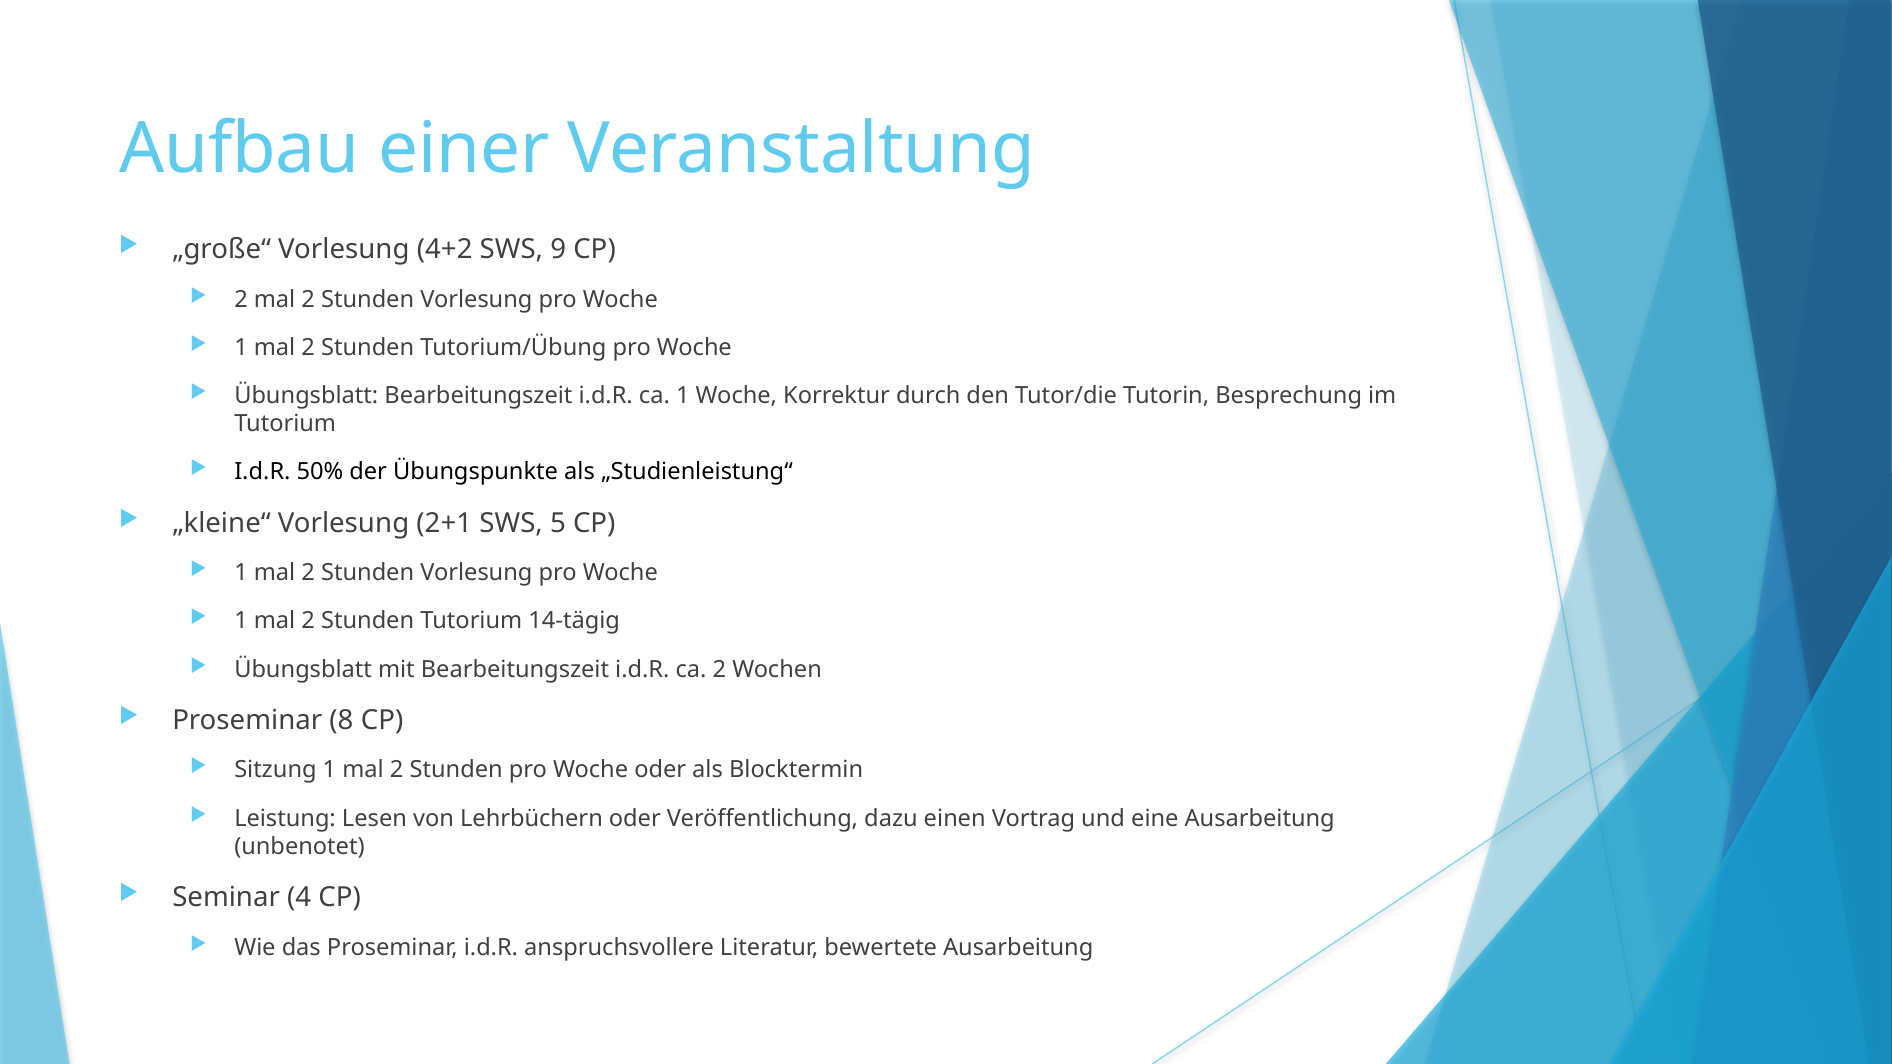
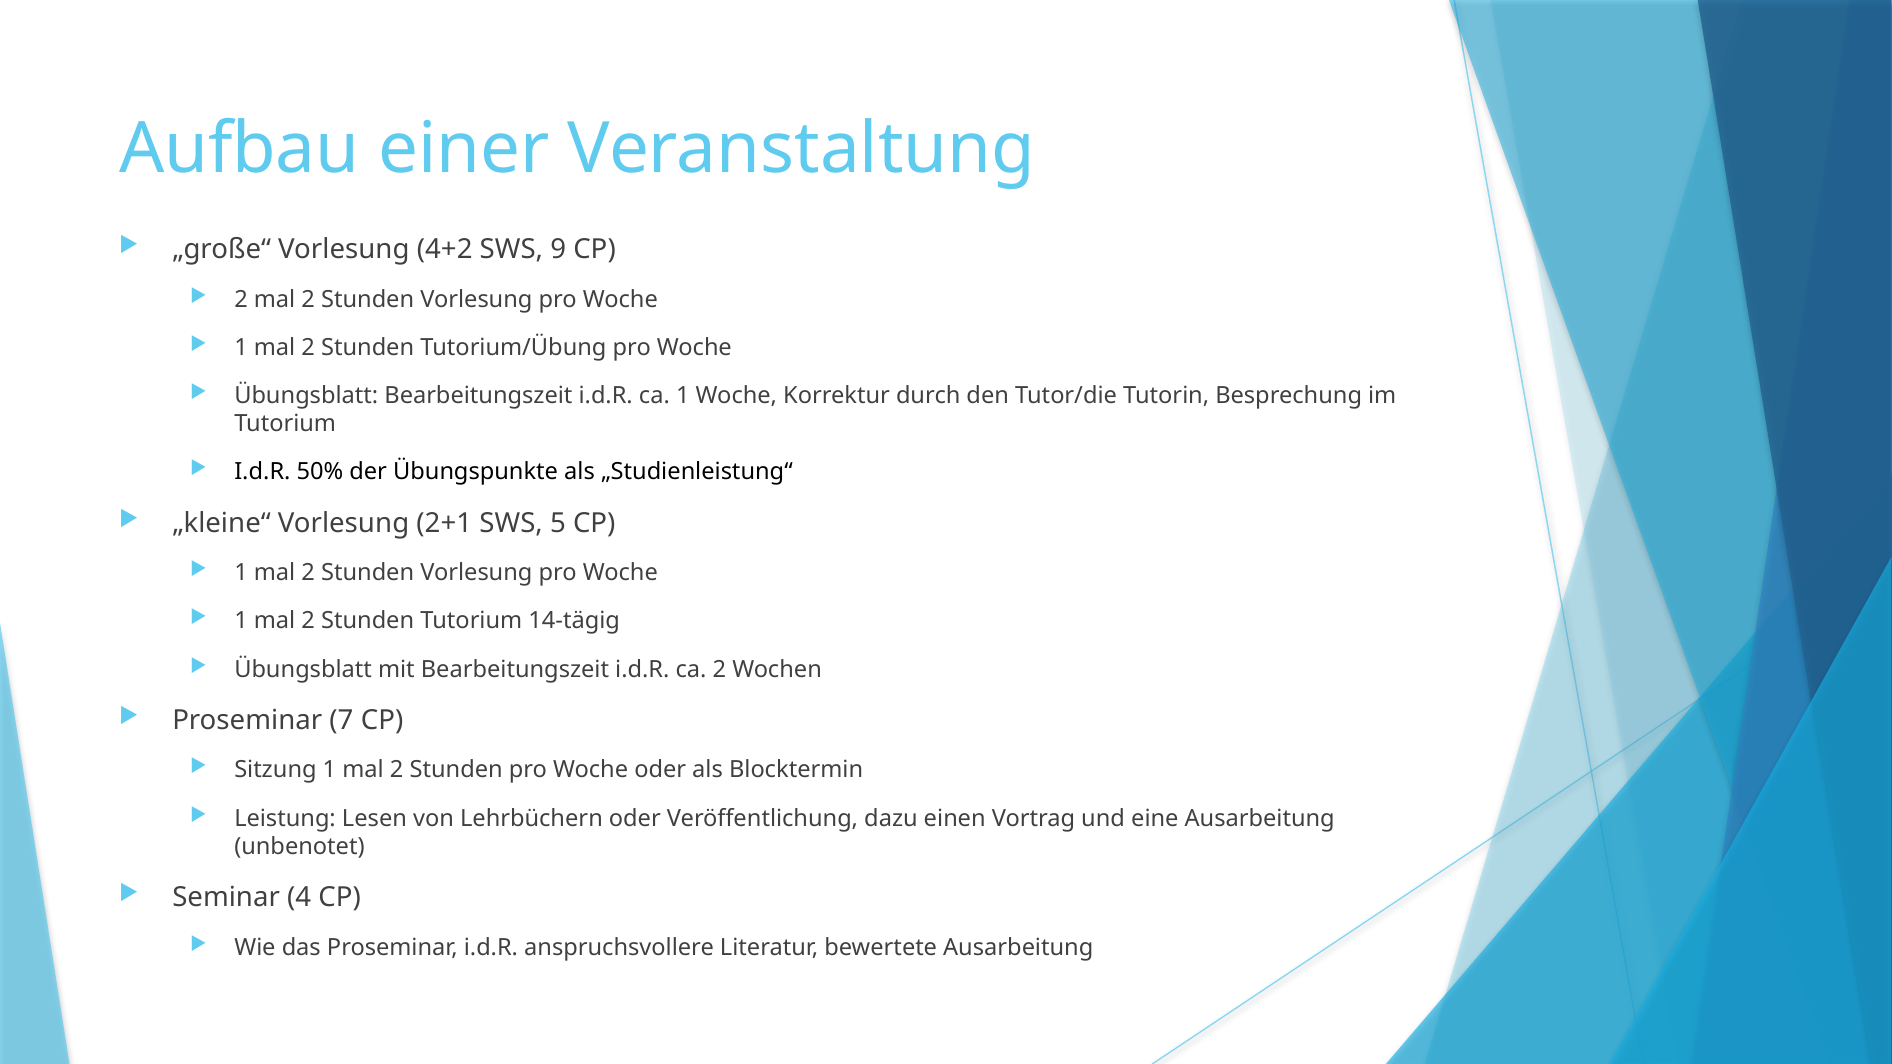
8: 8 -> 7
